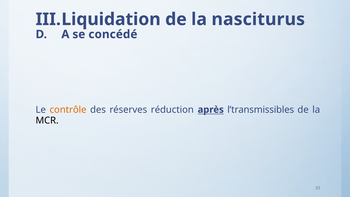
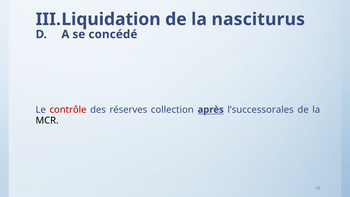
contrôle colour: orange -> red
réduction: réduction -> collection
l’transmissibles: l’transmissibles -> l’successorales
